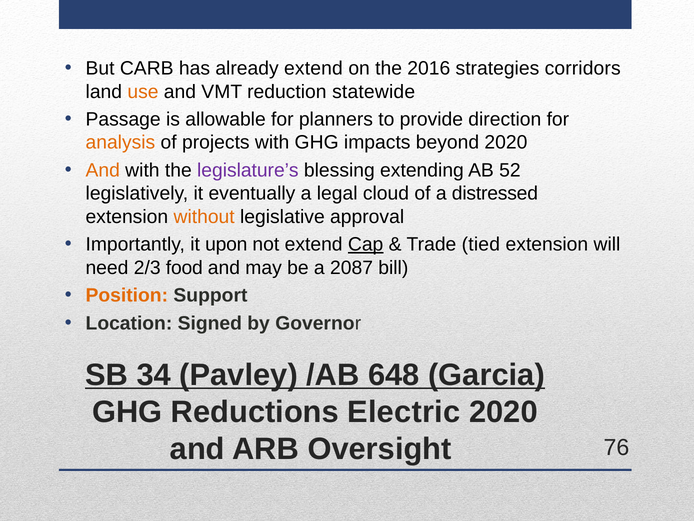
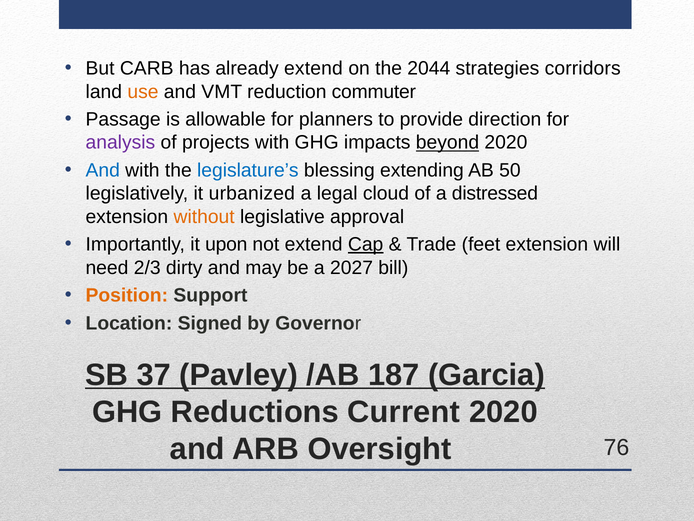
2016: 2016 -> 2044
statewide: statewide -> commuter
analysis colour: orange -> purple
beyond underline: none -> present
And at (103, 170) colour: orange -> blue
legislature’s colour: purple -> blue
52: 52 -> 50
eventually: eventually -> urbanized
tied: tied -> feet
food: food -> dirty
2087: 2087 -> 2027
34: 34 -> 37
648: 648 -> 187
Electric: Electric -> Current
